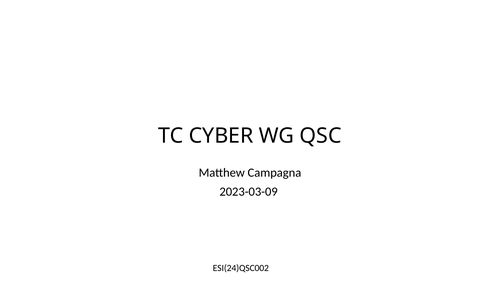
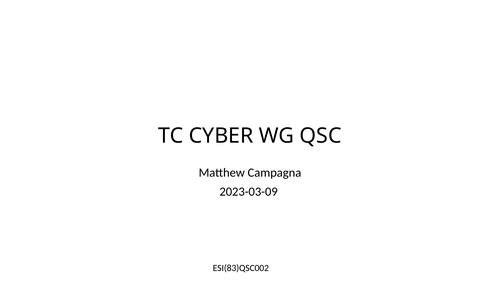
ESI(24)QSC002: ESI(24)QSC002 -> ESI(83)QSC002
